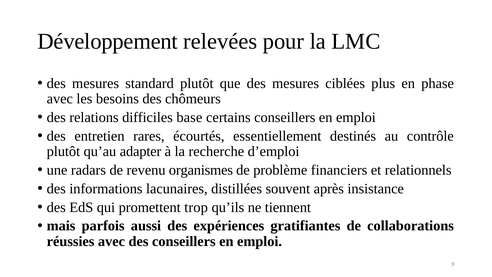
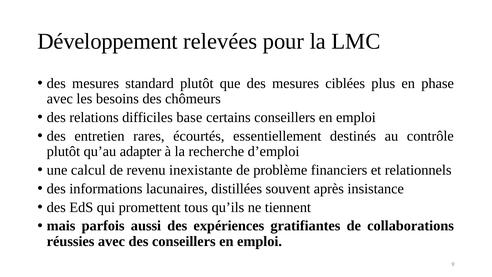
radars: radars -> calcul
organismes: organismes -> inexistante
trop: trop -> tous
